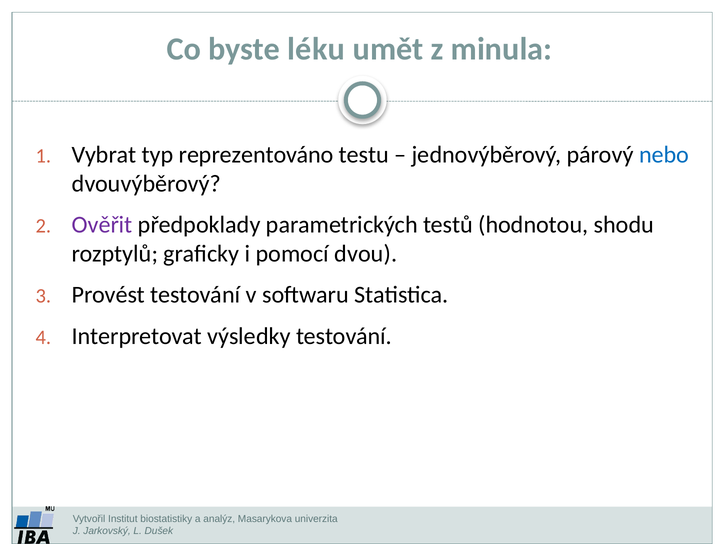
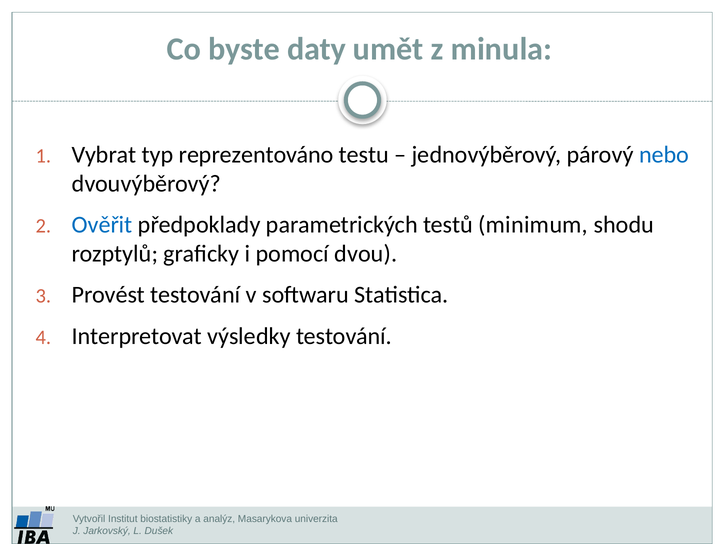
léku: léku -> daty
Ověřit colour: purple -> blue
hodnotou: hodnotou -> minimum
